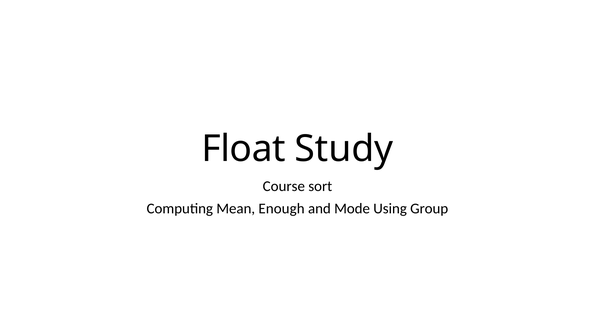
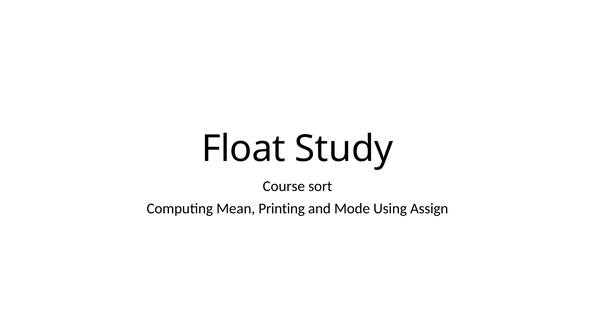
Enough: Enough -> Printing
Group: Group -> Assign
